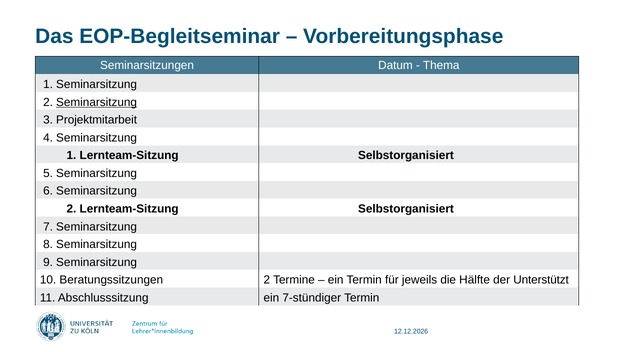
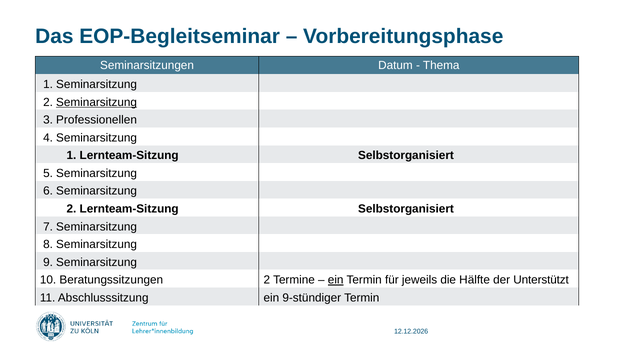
Projektmitarbeit: Projektmitarbeit -> Professionellen
ein at (336, 280) underline: none -> present
7-stündiger: 7-stündiger -> 9-stündiger
